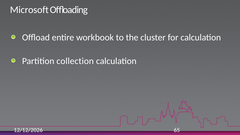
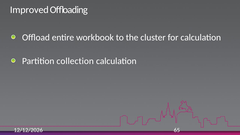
Microsoft: Microsoft -> Improved
